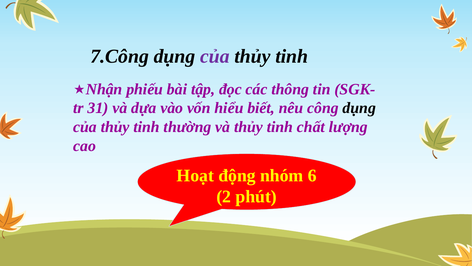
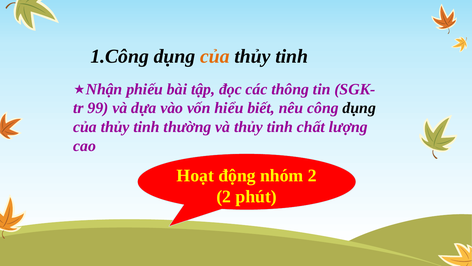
7.Công: 7.Công -> 1.Công
của at (215, 56) colour: purple -> orange
31: 31 -> 99
nhóm 6: 6 -> 2
